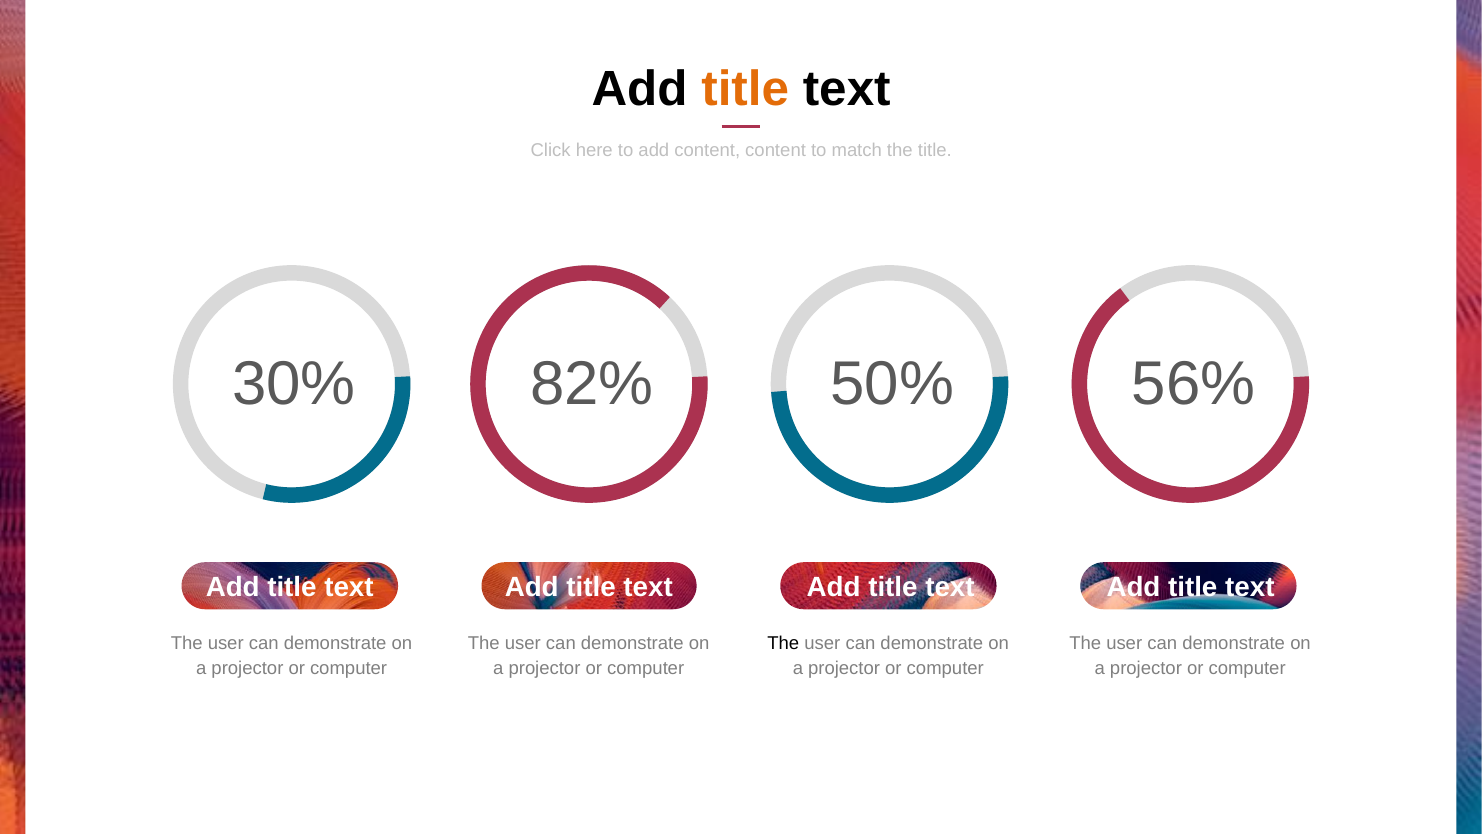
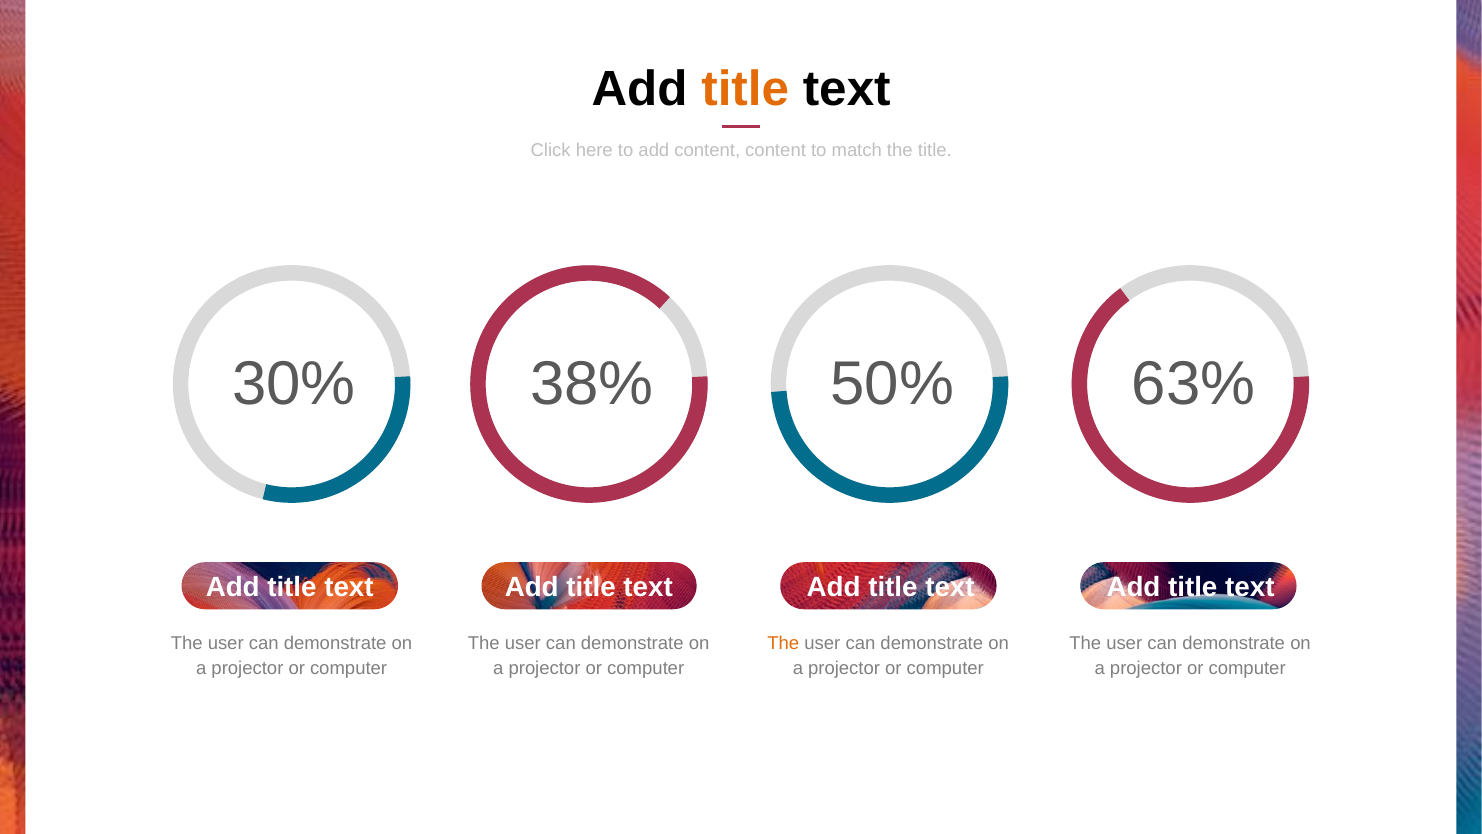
82%: 82% -> 38%
56%: 56% -> 63%
The at (783, 643) colour: black -> orange
